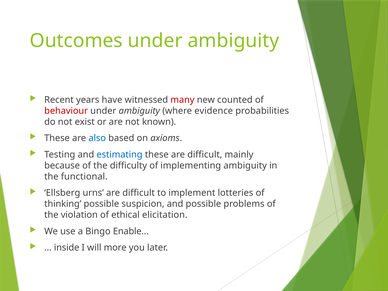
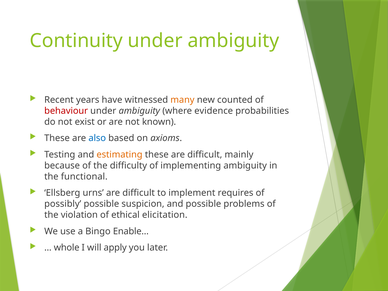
Outcomes: Outcomes -> Continuity
many colour: red -> orange
estimating colour: blue -> orange
lotteries: lotteries -> requires
thinking: thinking -> possibly
inside: inside -> whole
more: more -> apply
